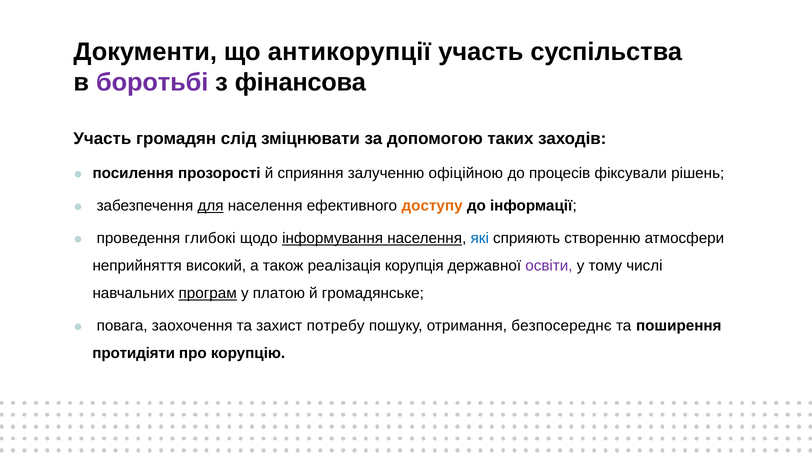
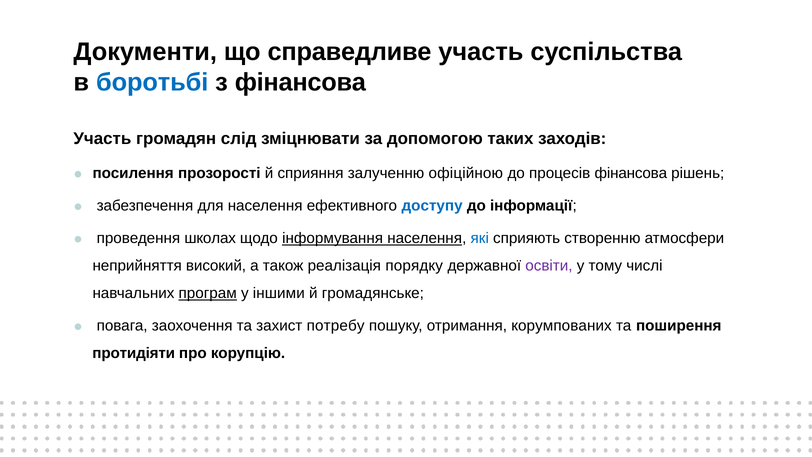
антикорупції: антикорупції -> справедливе
боротьбі colour: purple -> blue
процесів фіксували: фіксували -> фінансова
для underline: present -> none
доступу colour: orange -> blue
глибокі: глибокі -> школах
корупція: корупція -> порядку
платою: платою -> іншими
безпосереднє: безпосереднє -> корумпованих
